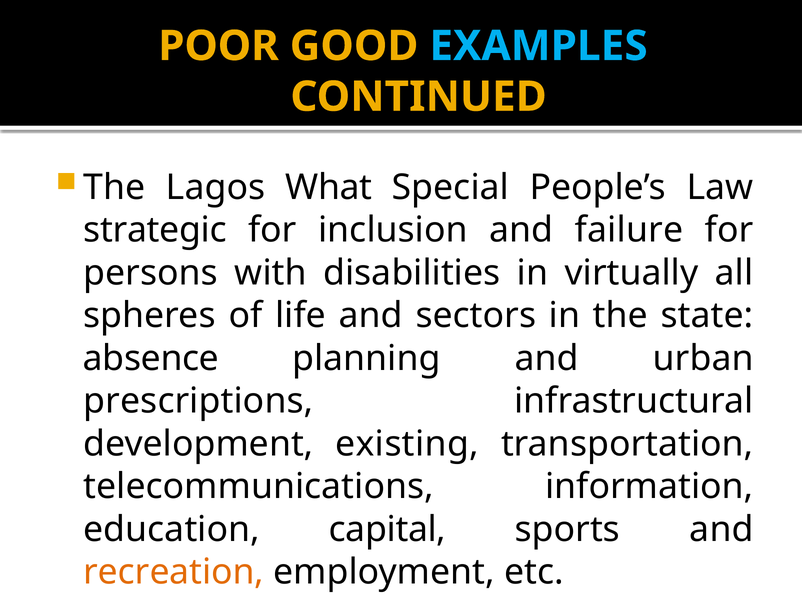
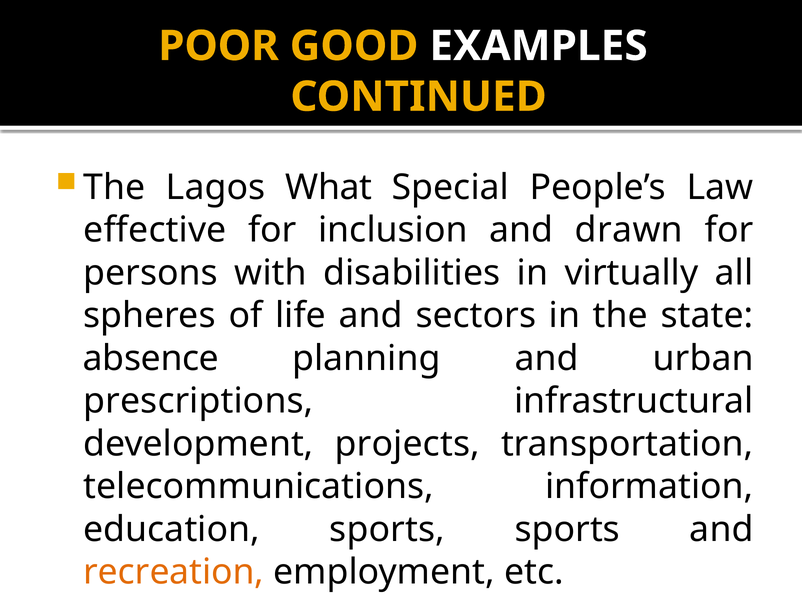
EXAMPLES colour: light blue -> white
strategic: strategic -> effective
failure: failure -> drawn
existing: existing -> projects
education capital: capital -> sports
